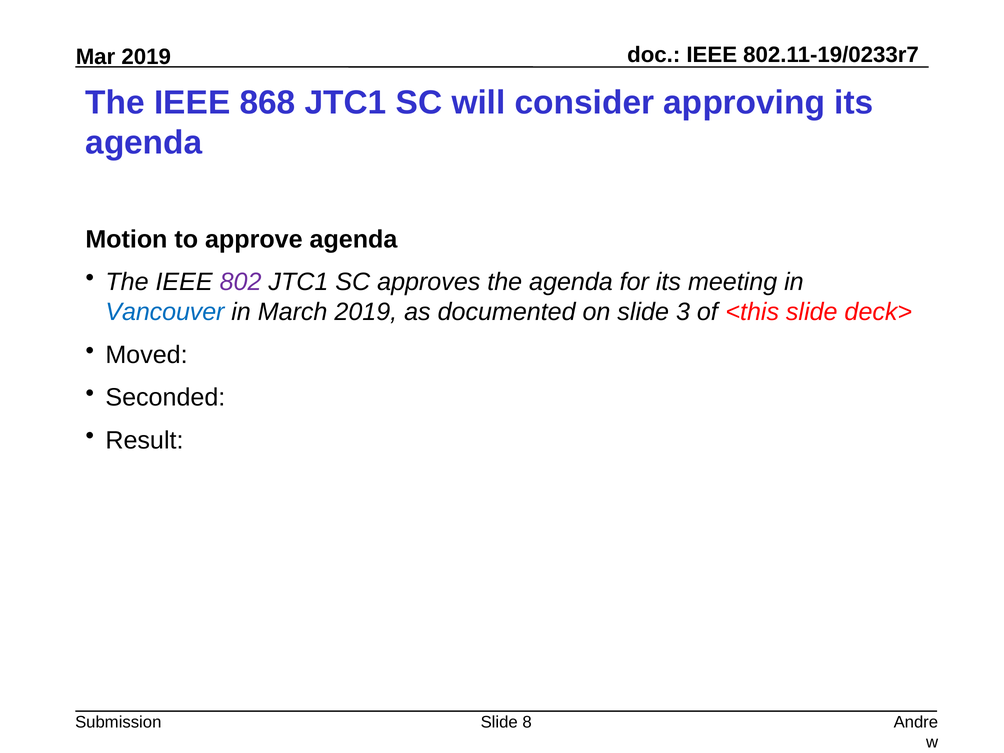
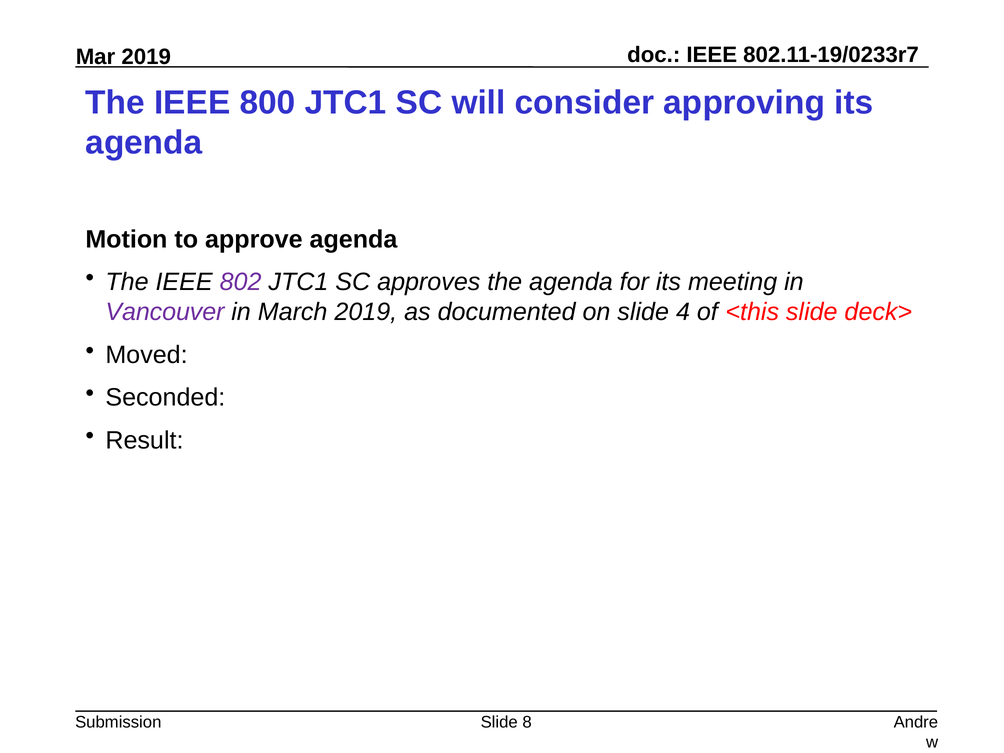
868: 868 -> 800
Vancouver colour: blue -> purple
3: 3 -> 4
